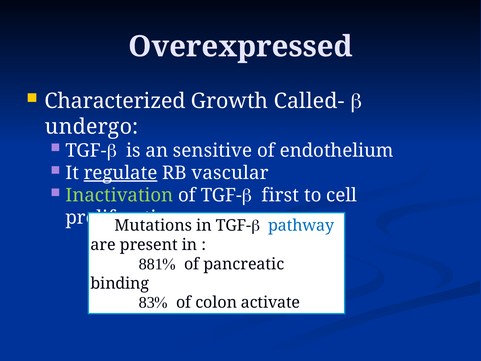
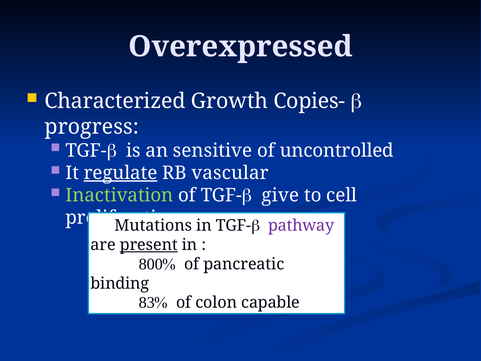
Called-: Called- -> Copies-
undergo: undergo -> progress
endothelium: endothelium -> uncontrolled
first: first -> give
pathway colour: blue -> purple
present underline: none -> present
881%: 881% -> 800%
activate: activate -> capable
